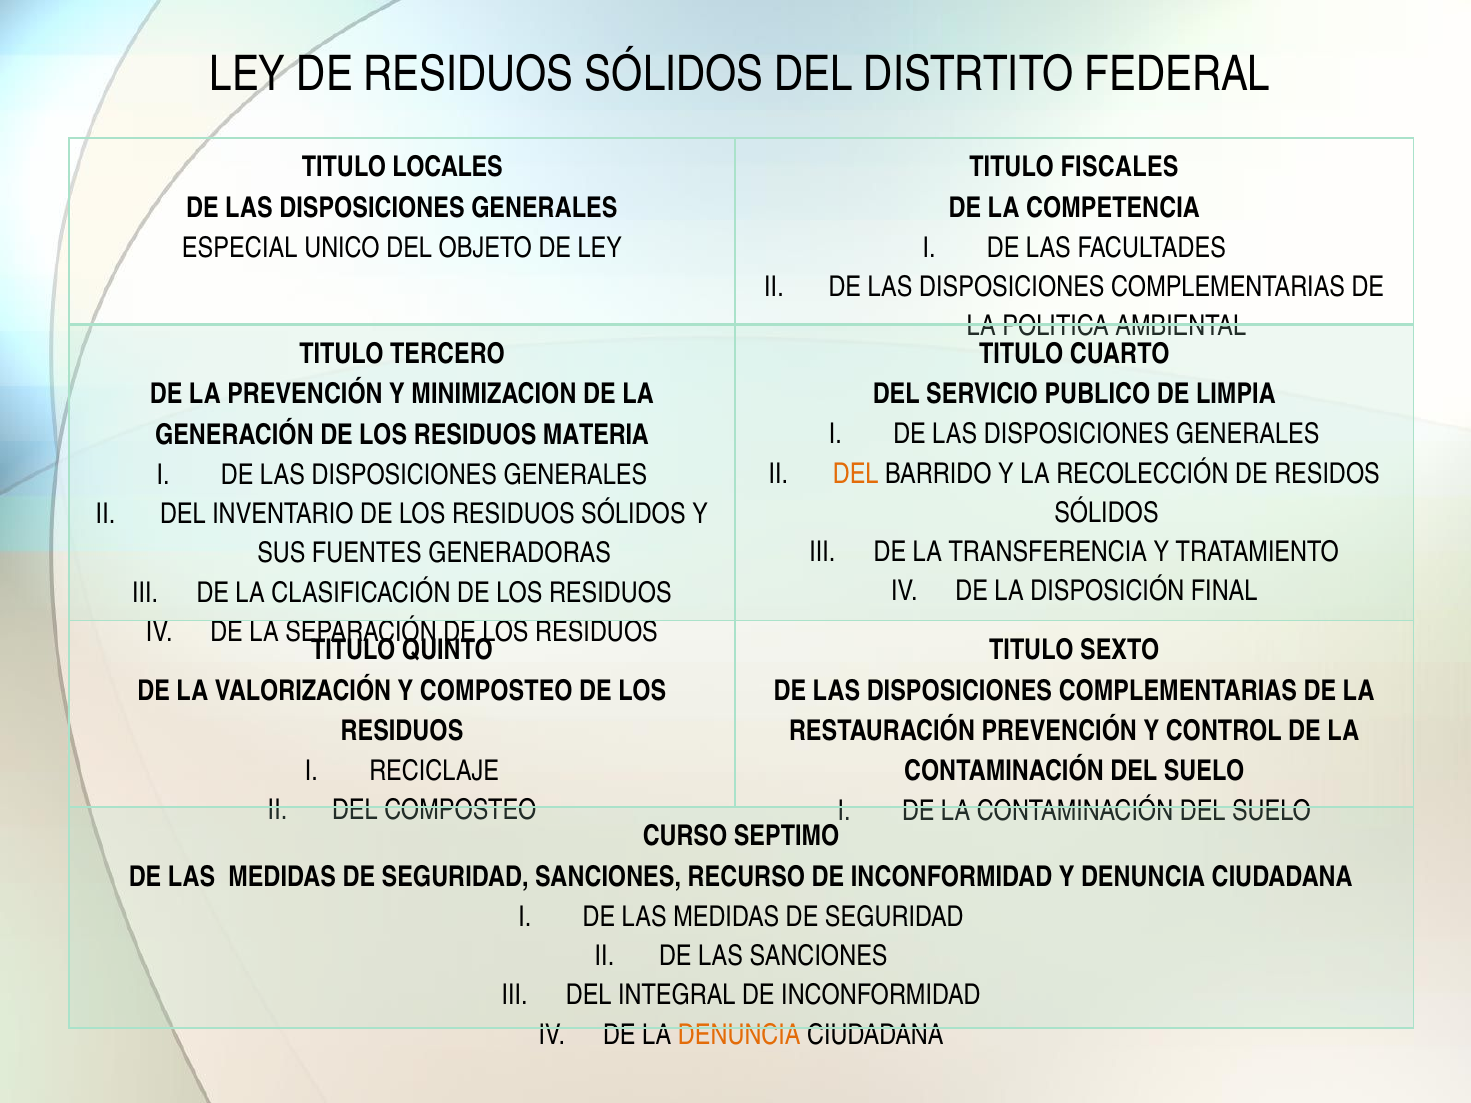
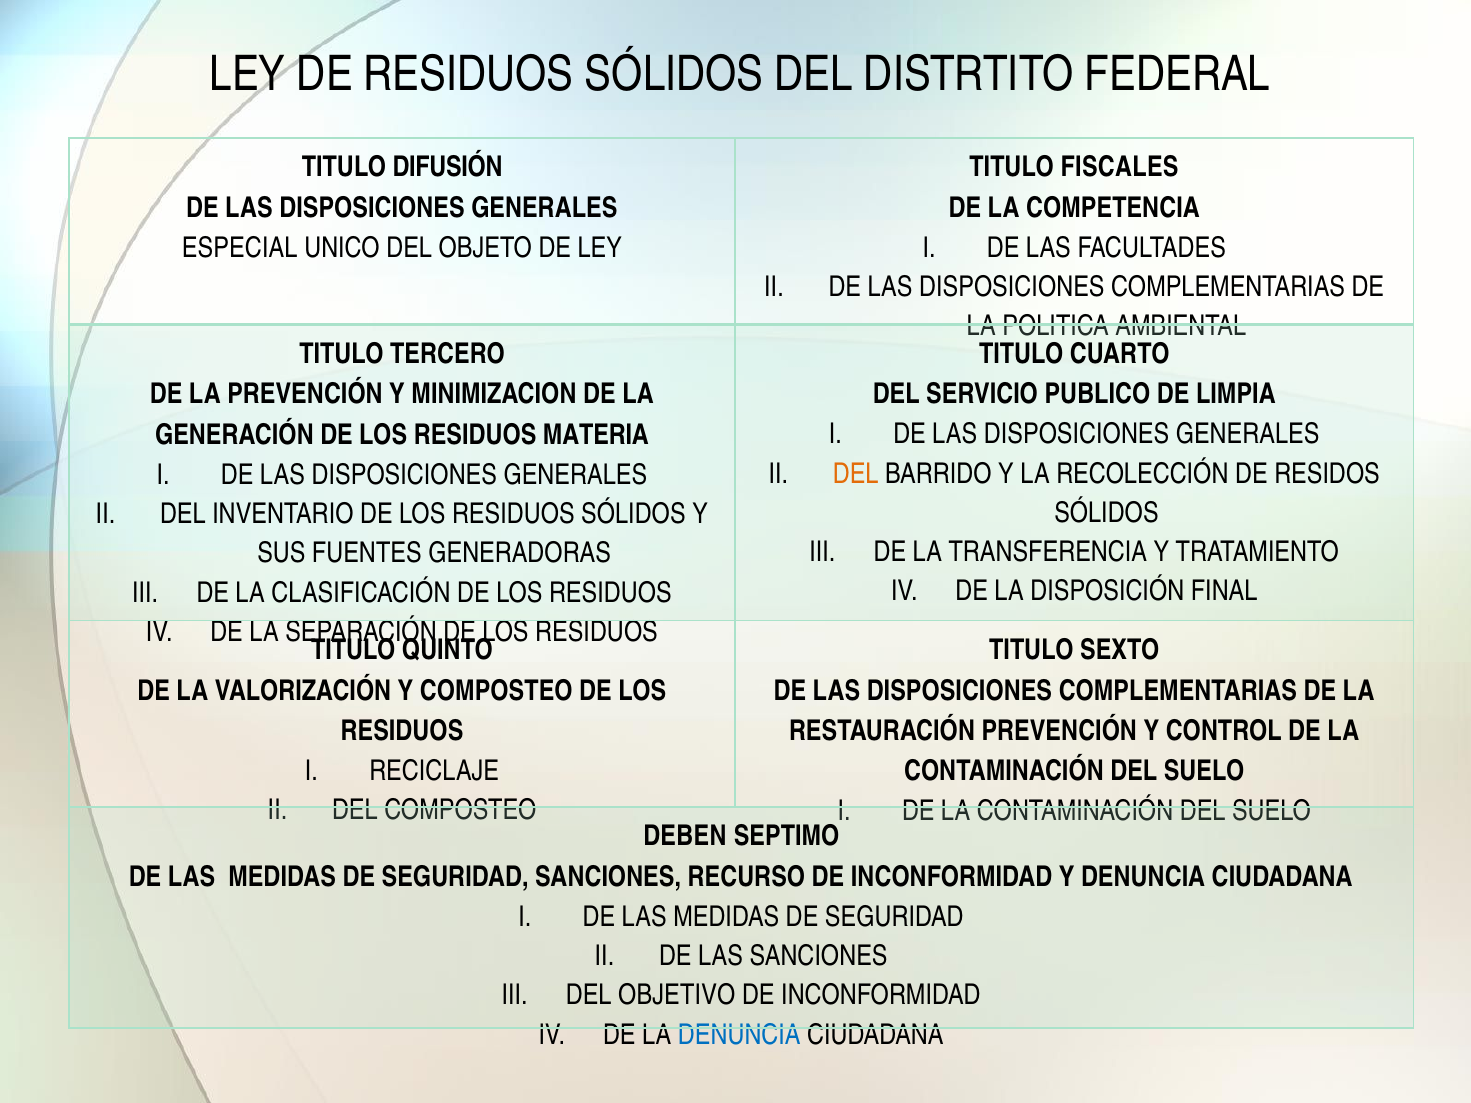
LOCALES: LOCALES -> DIFUSIÓN
CURSO: CURSO -> DEBEN
INTEGRAL: INTEGRAL -> OBJETIVO
DENUNCIA at (739, 1035) colour: orange -> blue
